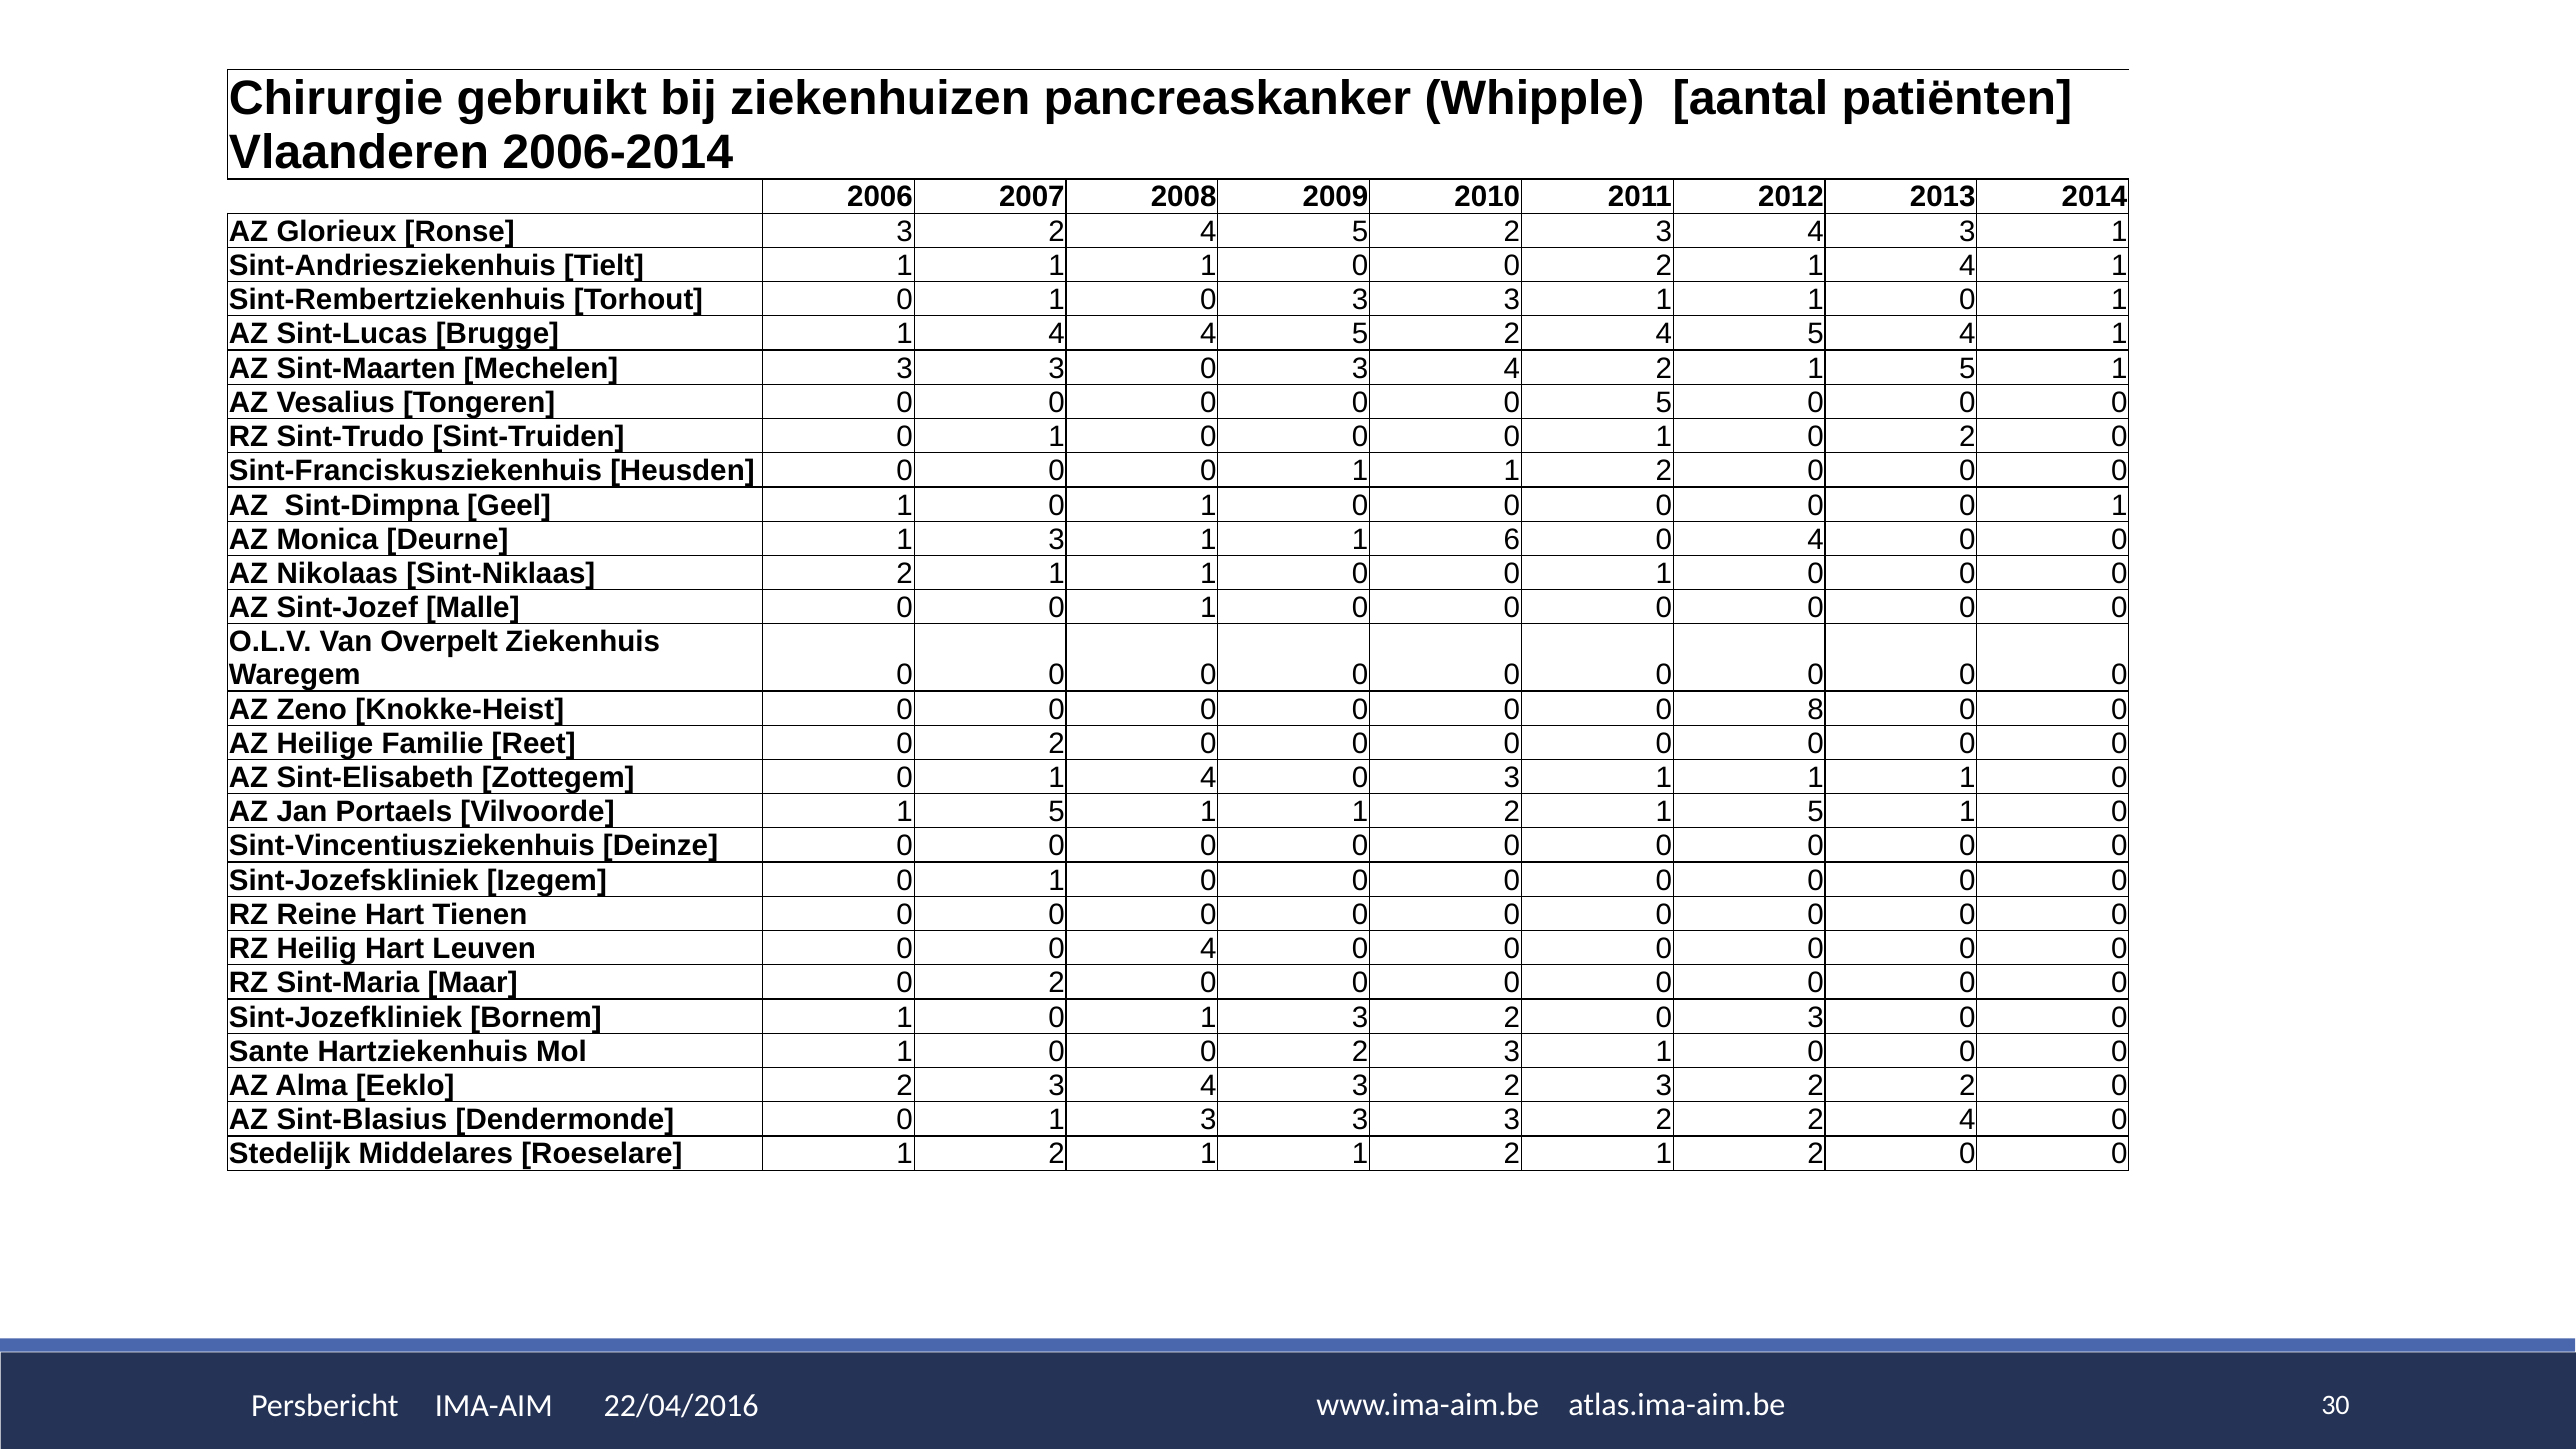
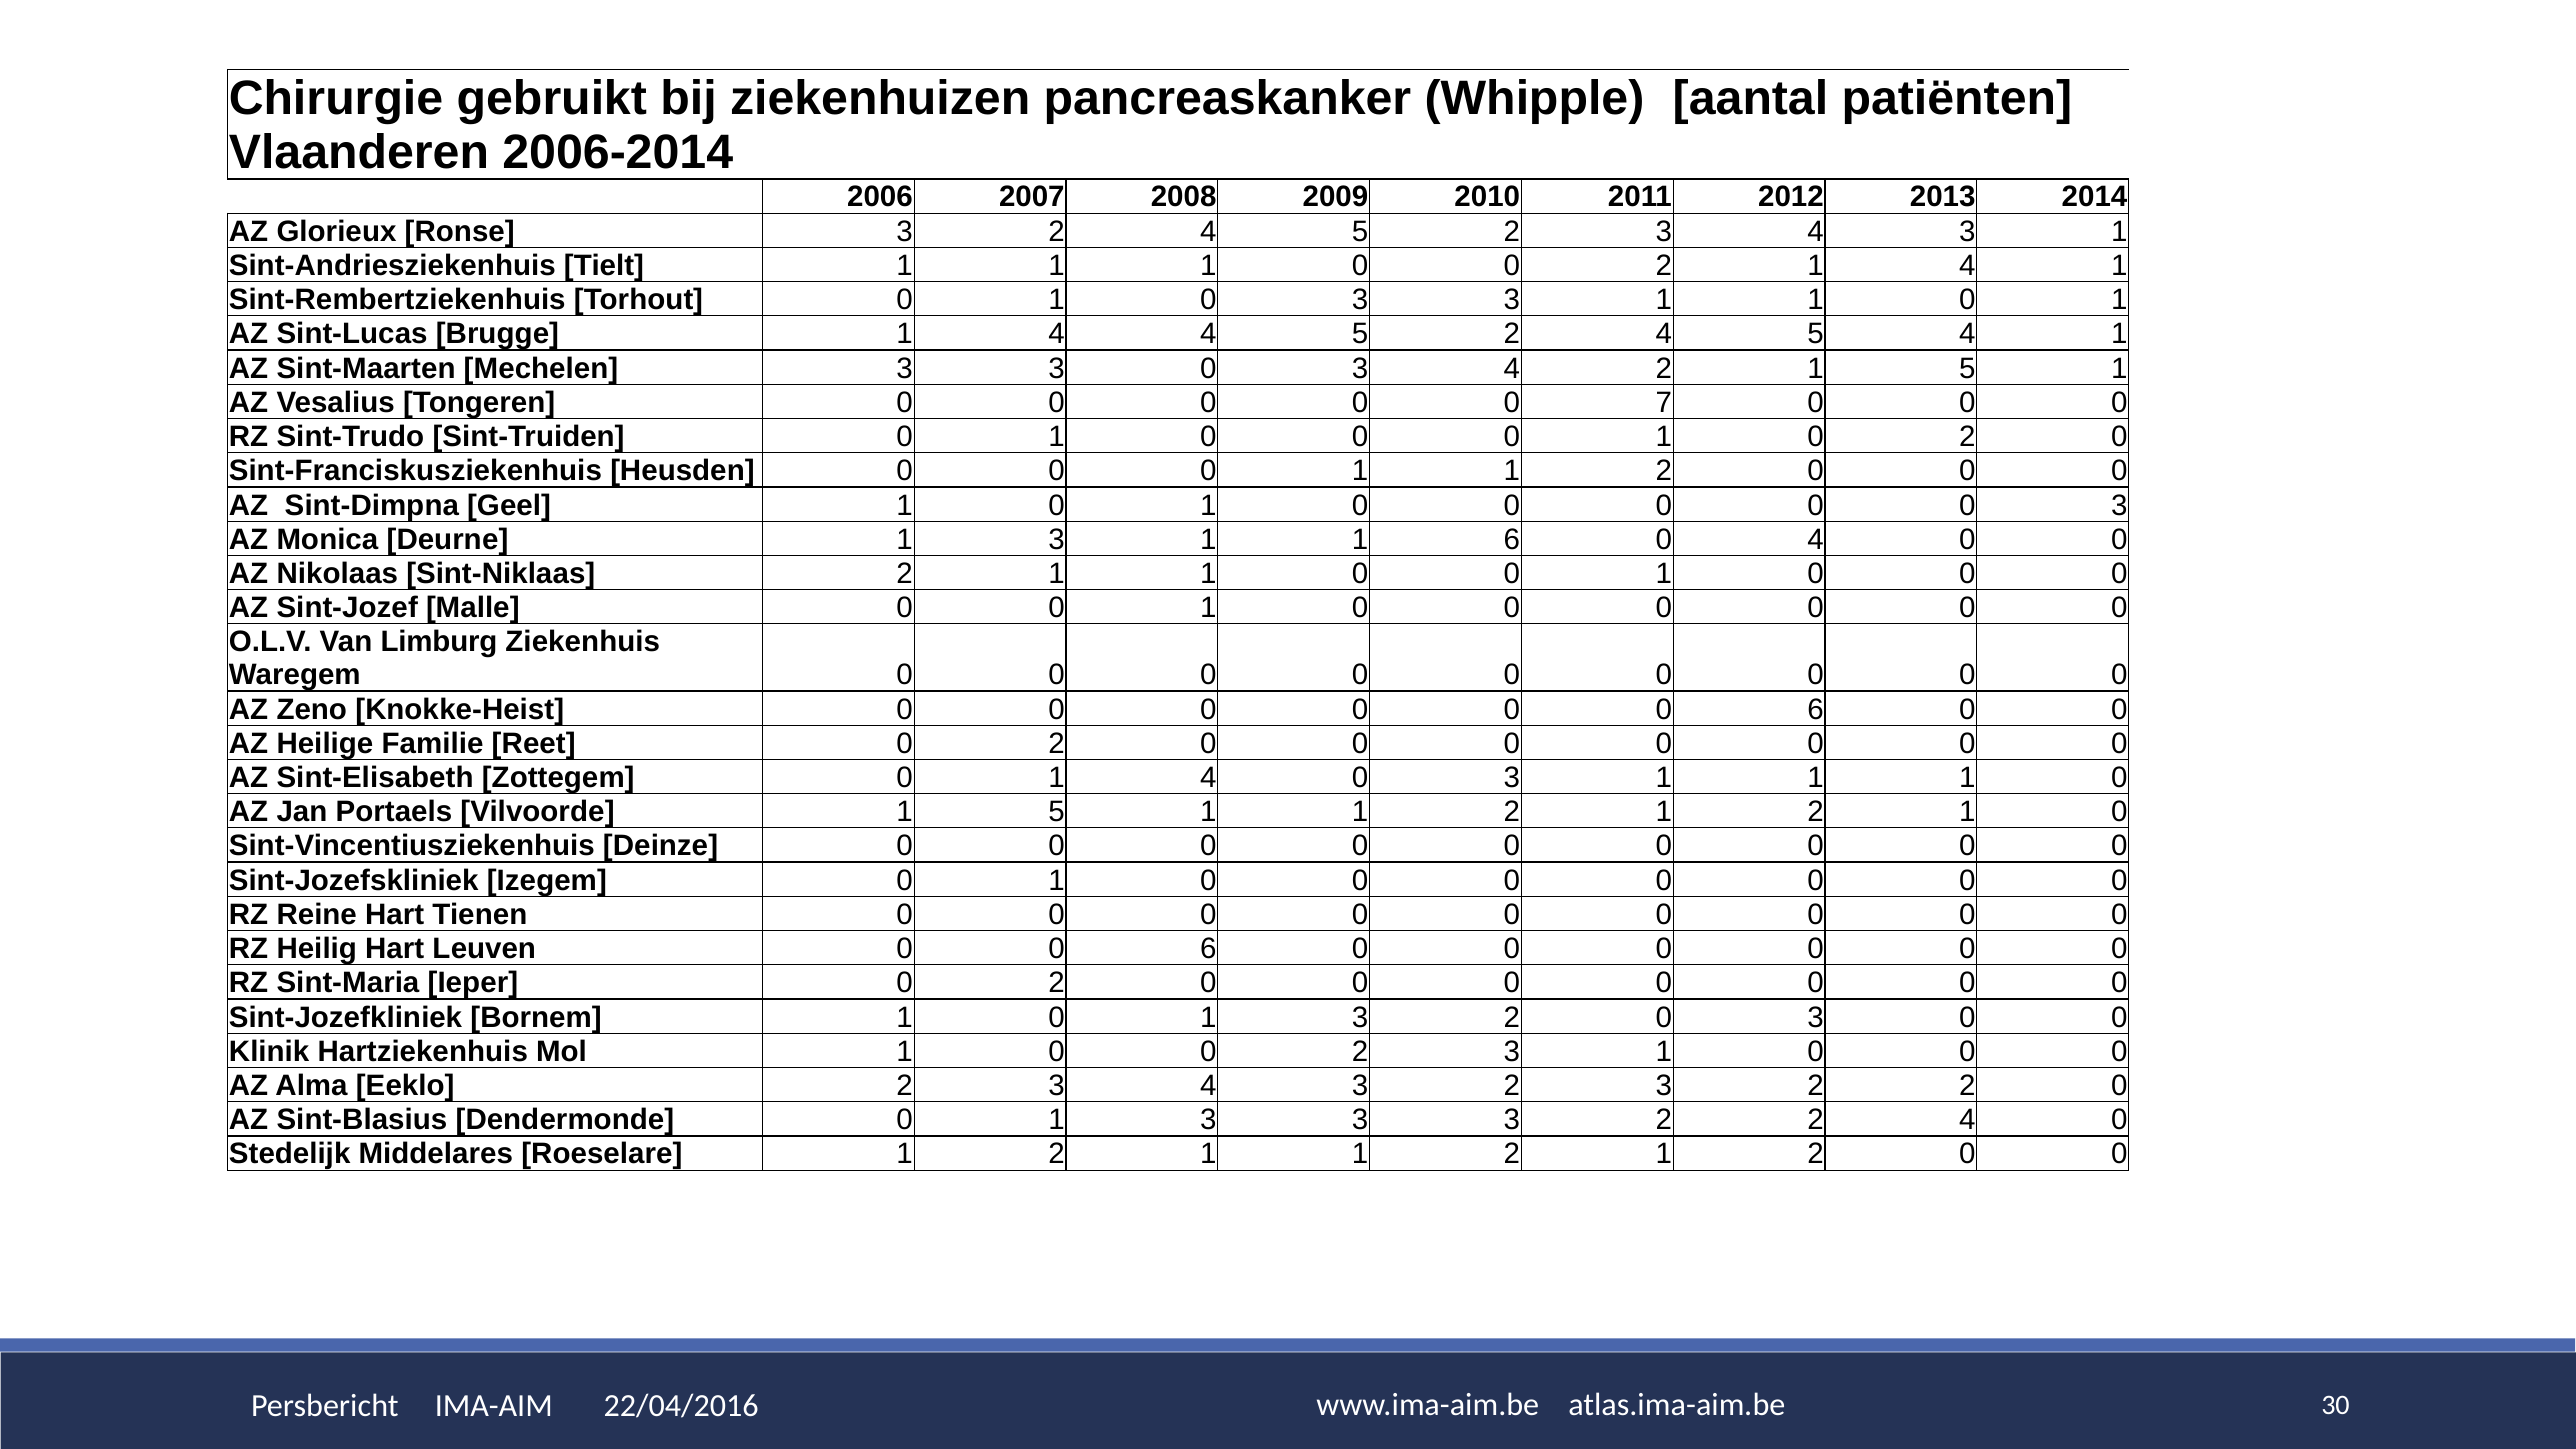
0 5: 5 -> 7
1 at (2119, 505): 1 -> 3
Overpelt: Overpelt -> Limburg
0 0 0 8: 8 -> 6
5 at (1816, 812): 5 -> 2
Leuven 0 0 4: 4 -> 6
Maar: Maar -> Ieper
Sante: Sante -> Klinik
